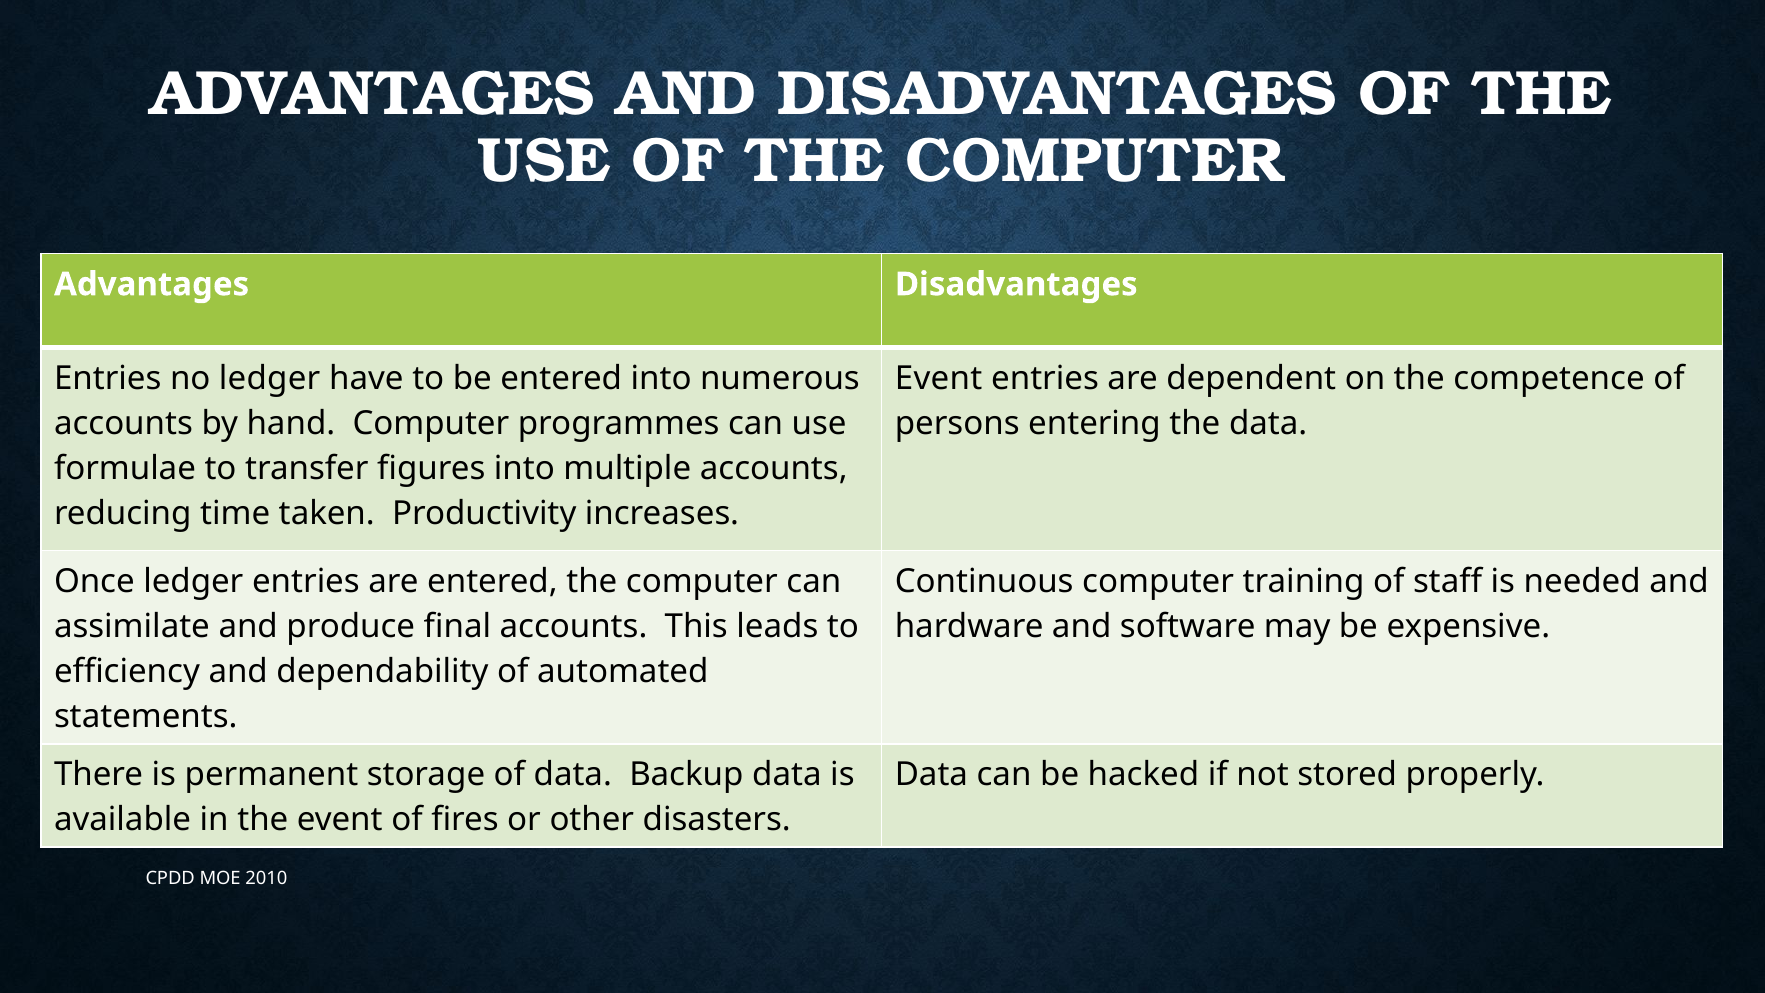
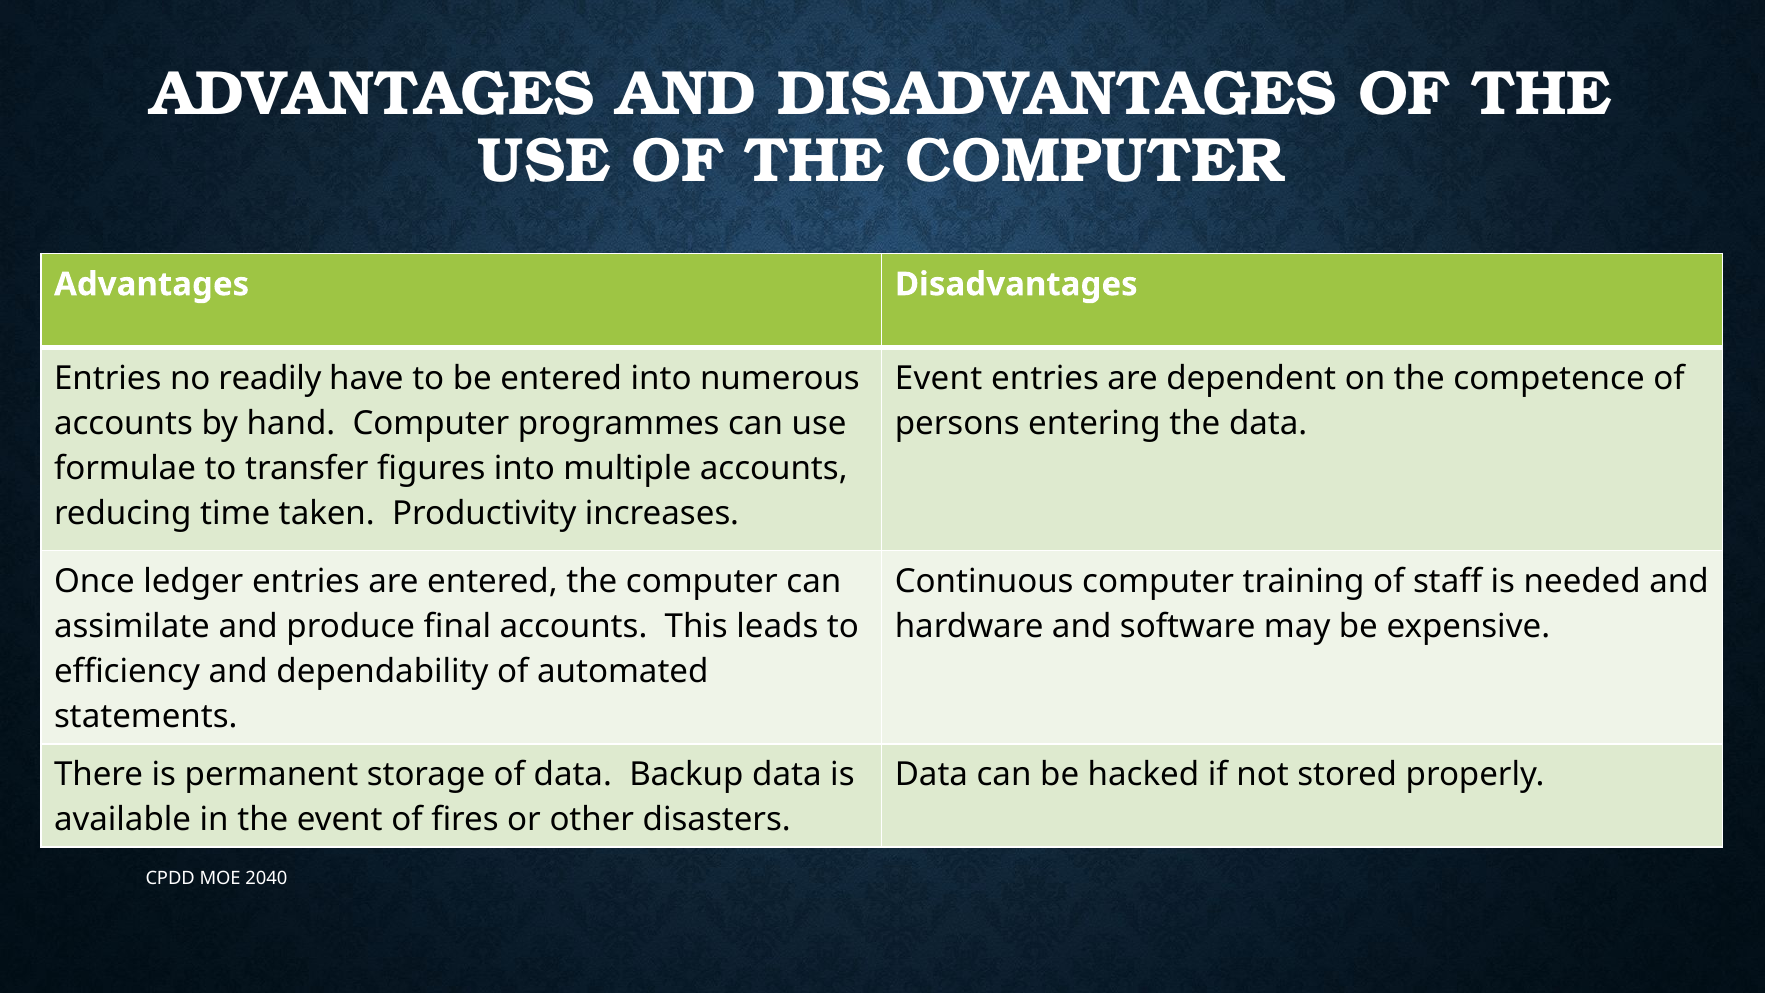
no ledger: ledger -> readily
2010: 2010 -> 2040
